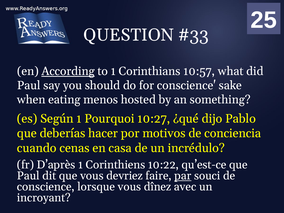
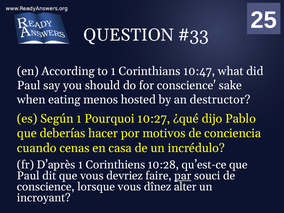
According underline: present -> none
10:57: 10:57 -> 10:47
something: something -> destructor
10:22: 10:22 -> 10:28
avec: avec -> alter
